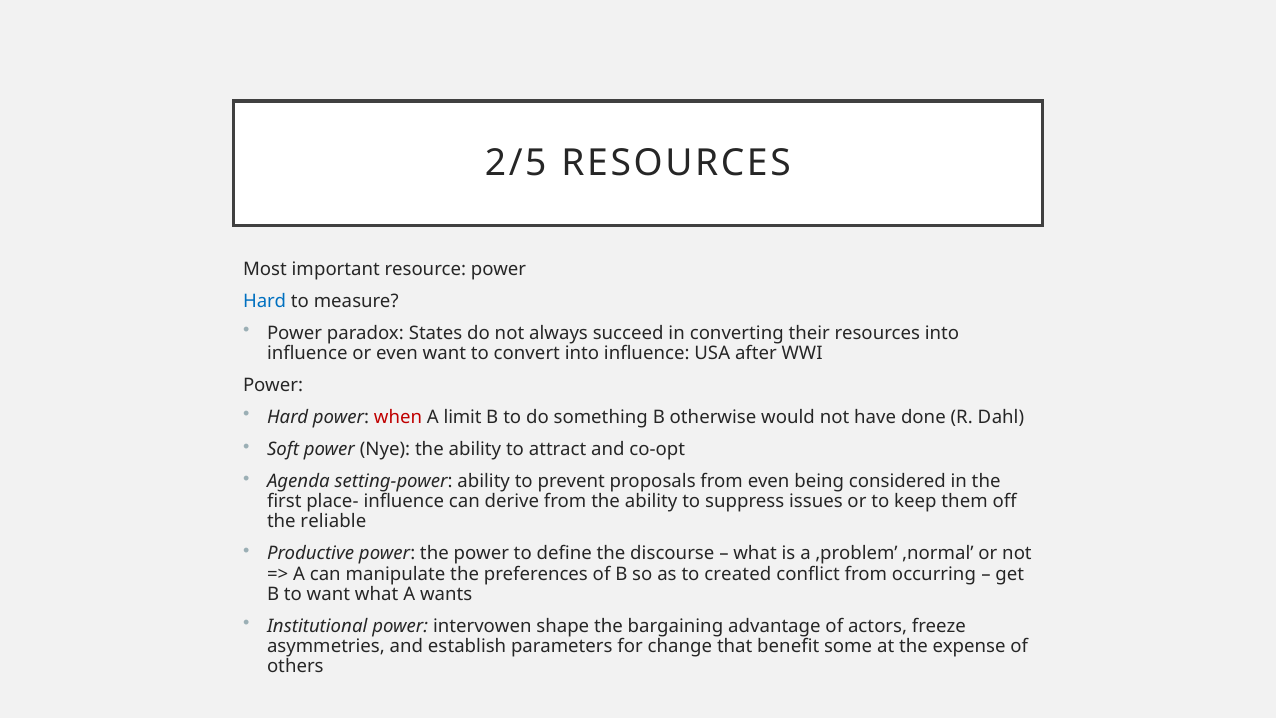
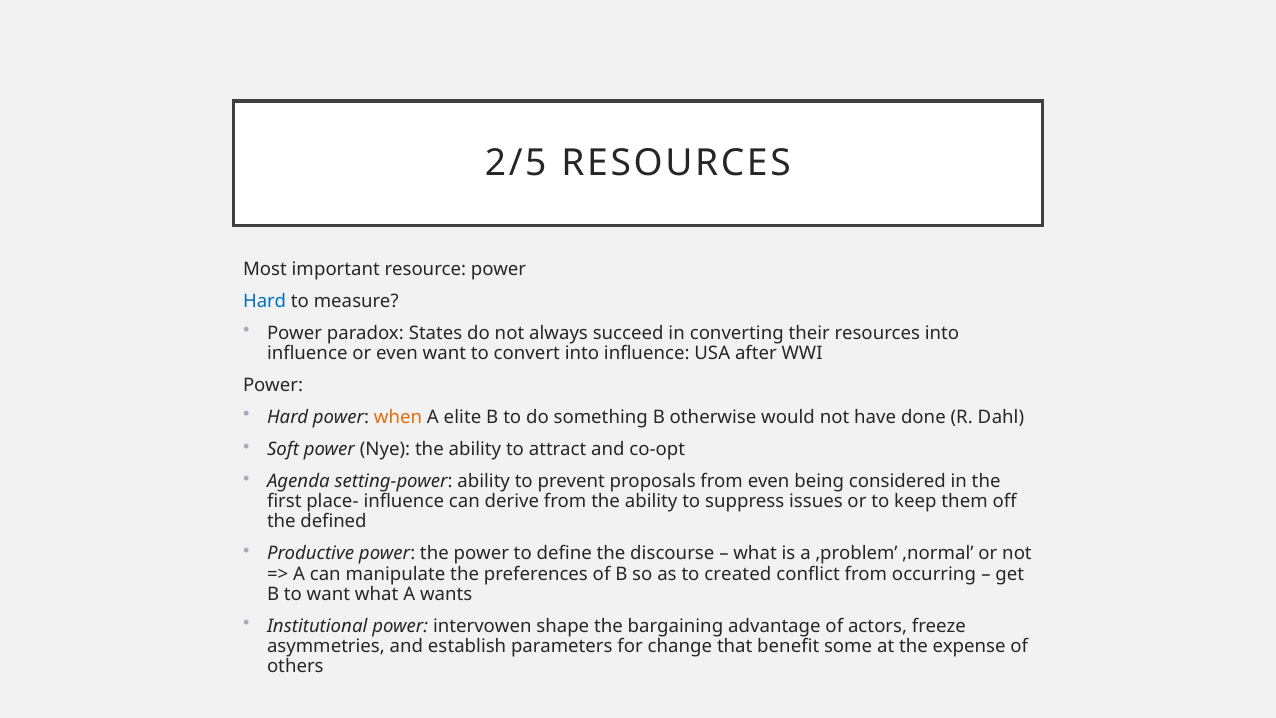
when colour: red -> orange
limit: limit -> elite
reliable: reliable -> defined
